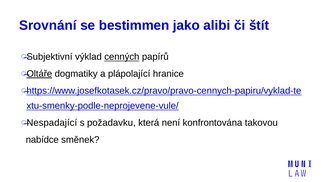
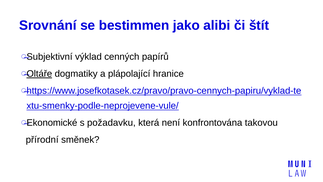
cenných underline: present -> none
Nespadající: Nespadající -> Ekonomické
nabídce: nabídce -> přírodní
